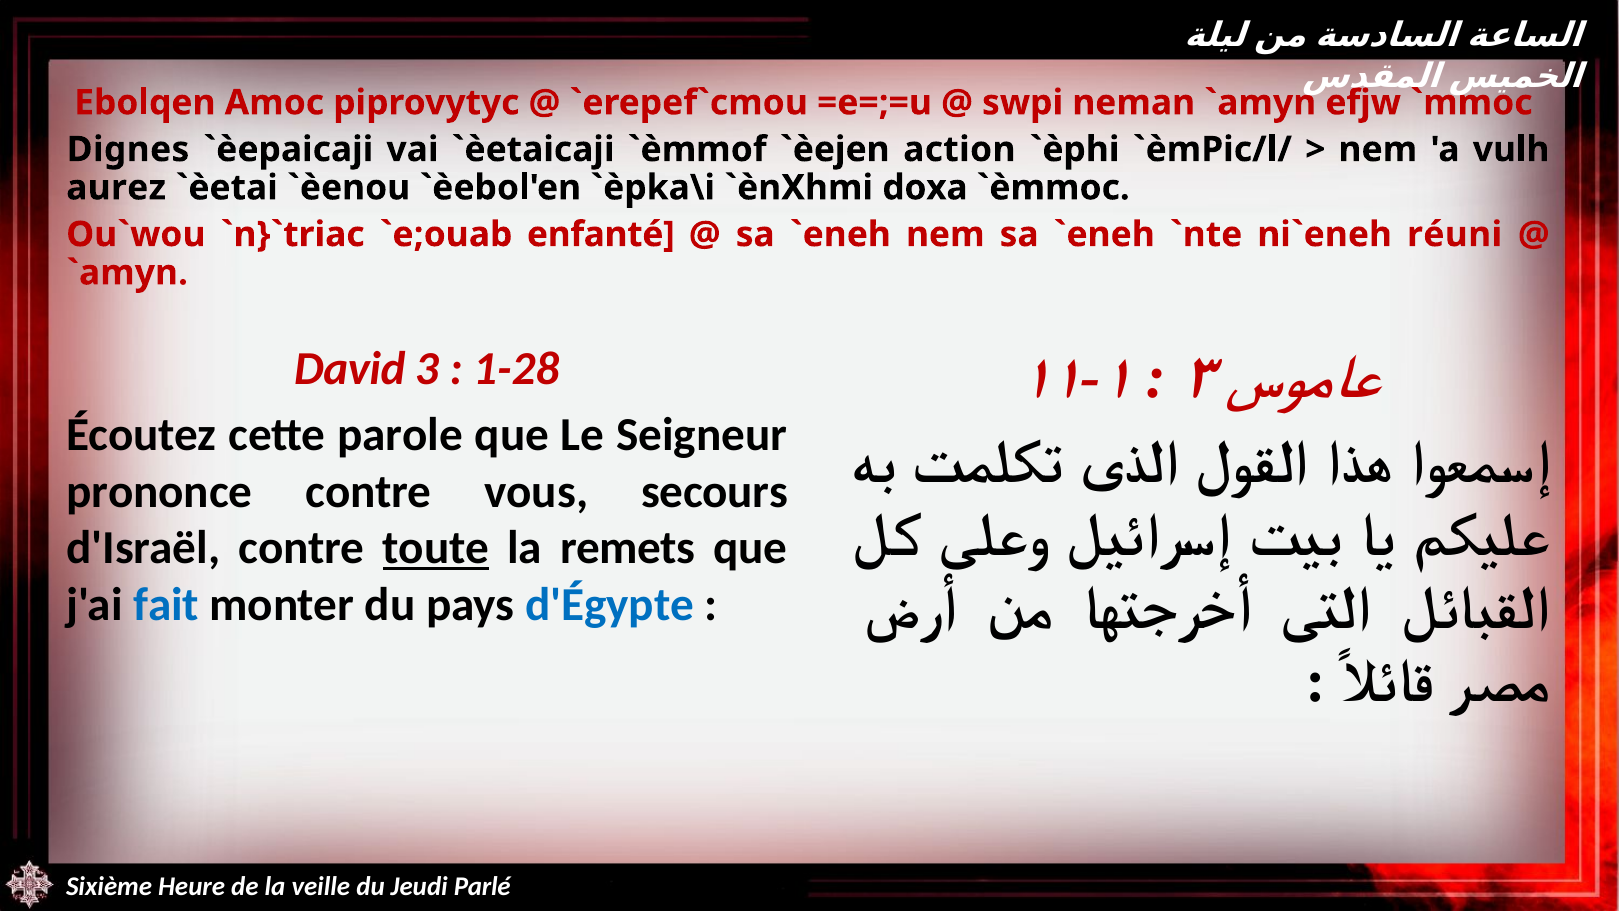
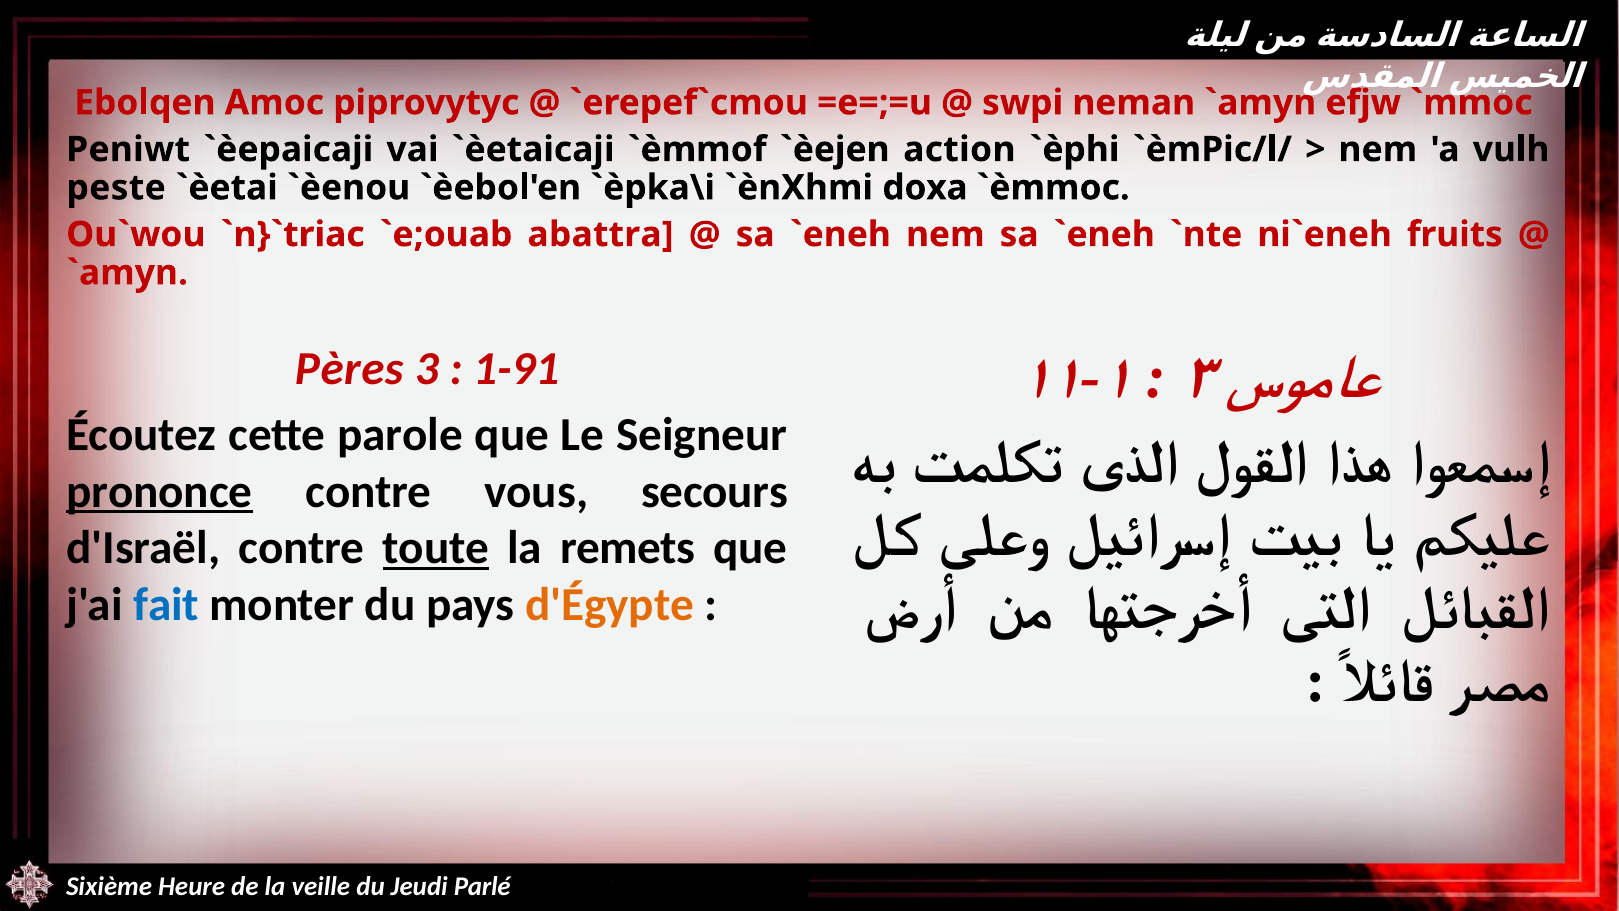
Dignes: Dignes -> Peniwt
aurez: aurez -> peste
enfanté: enfanté -> abattra
réuni: réuni -> fruits
David: David -> Pères
1-28: 1-28 -> 1-91
prononce underline: none -> present
d'Égypte colour: blue -> orange
